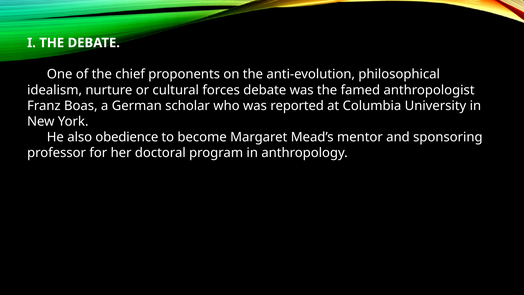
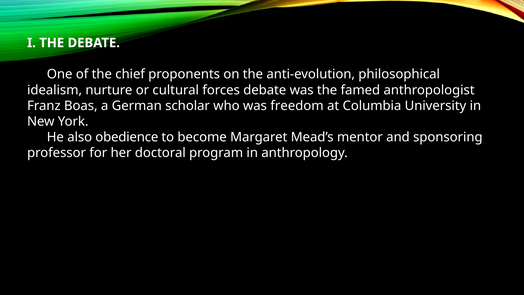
reported: reported -> freedom
